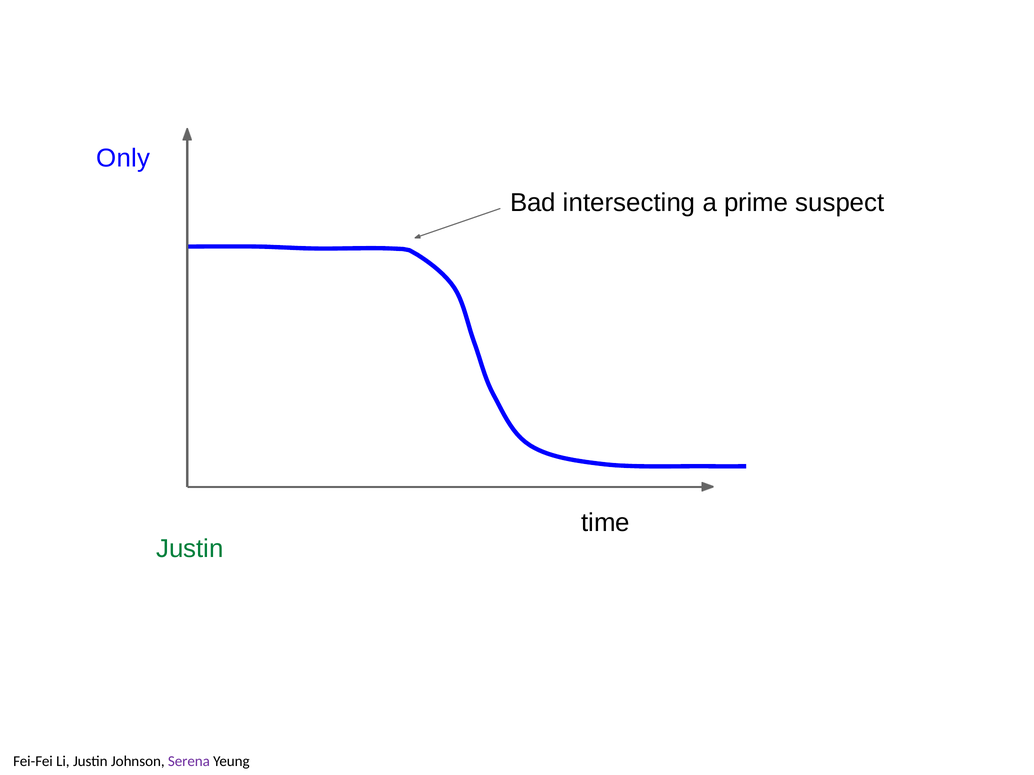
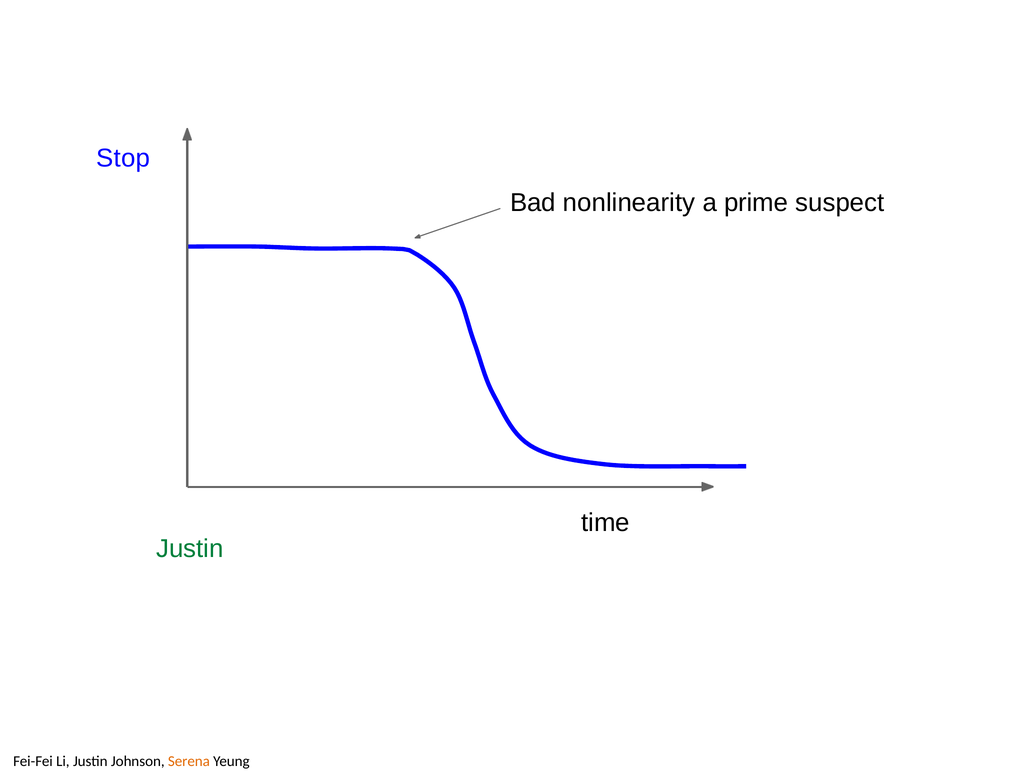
Only: Only -> Stop
intersecting: intersecting -> nonlinearity
Serena at (189, 762) colour: purple -> orange
